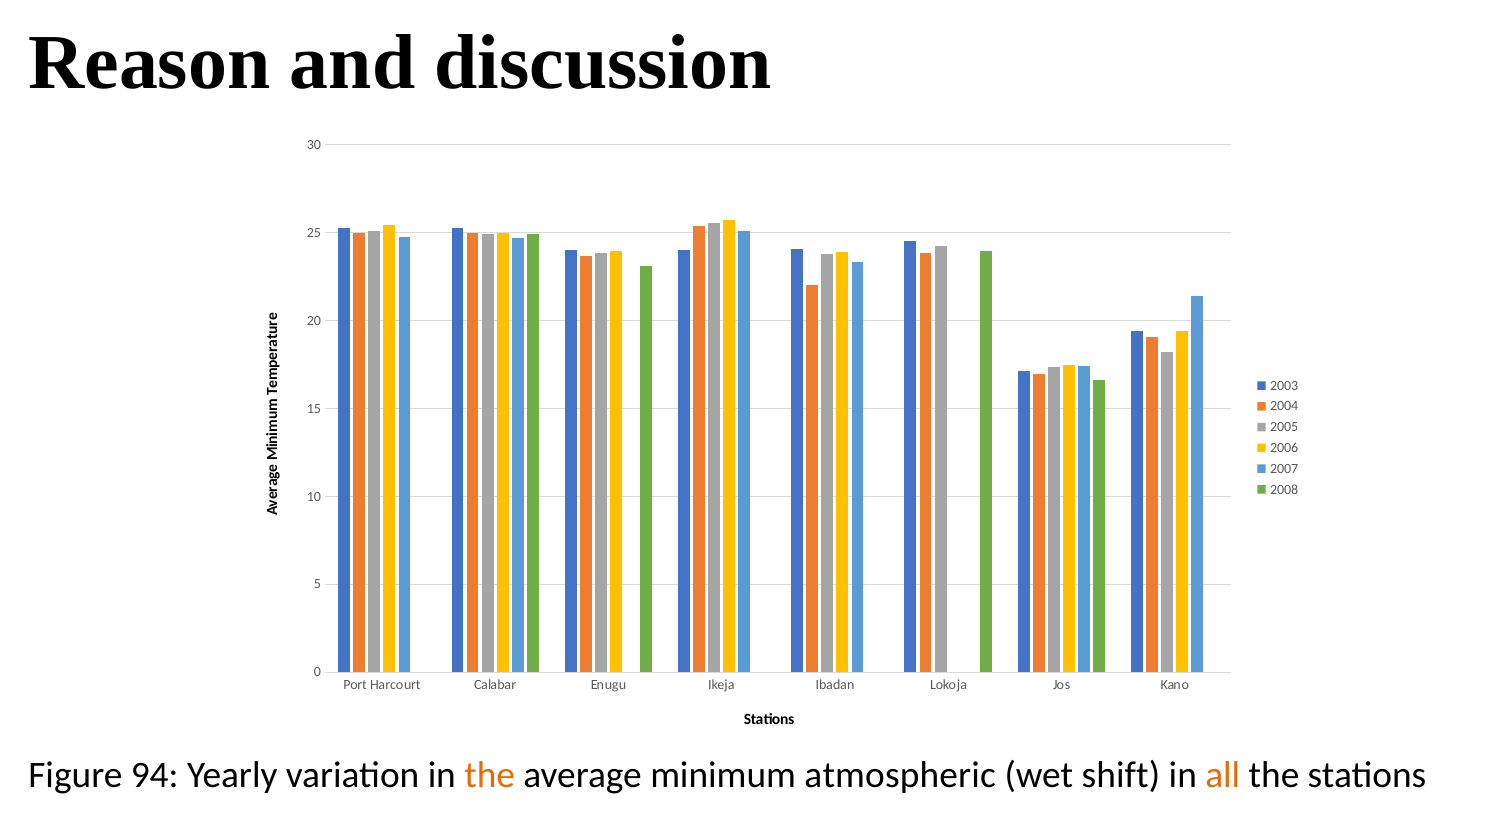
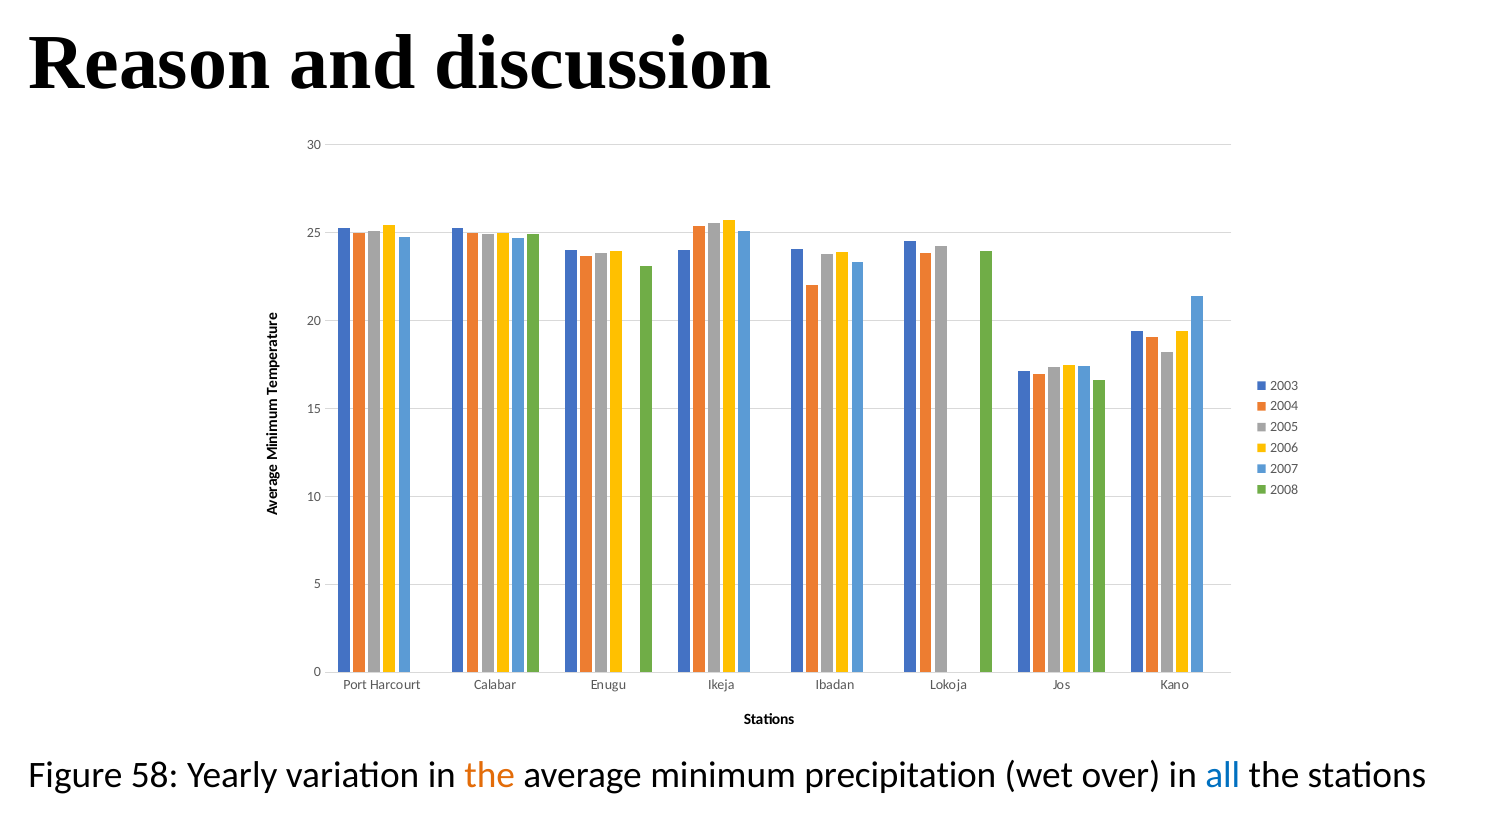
94: 94 -> 58
atmospheric: atmospheric -> precipitation
shift: shift -> over
all colour: orange -> blue
